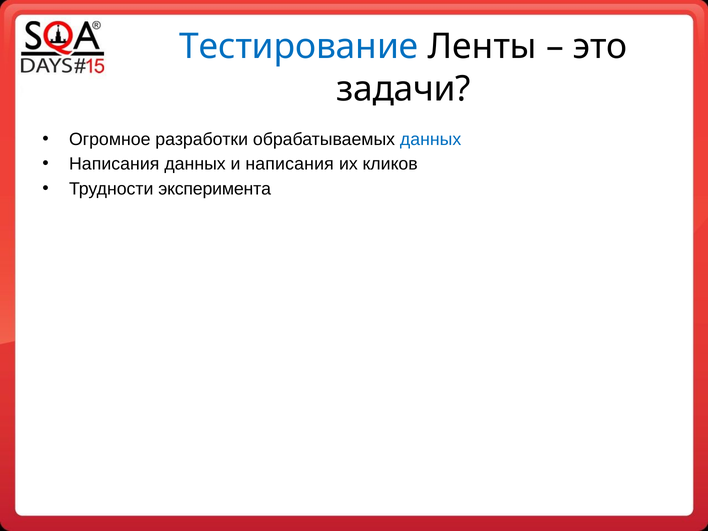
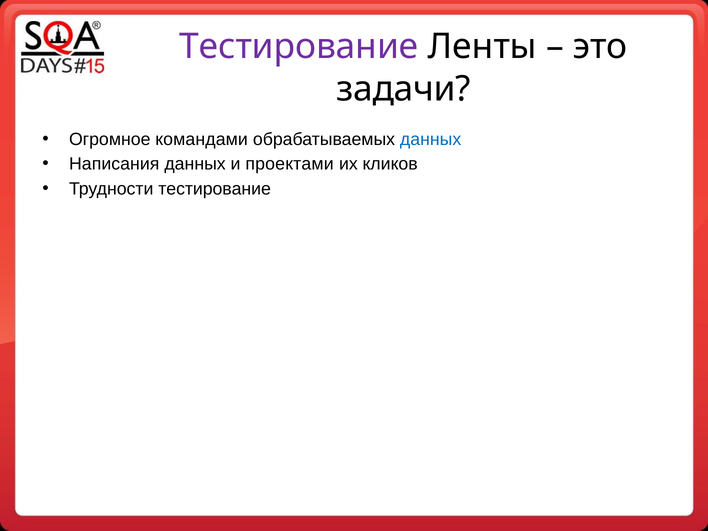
Тестирование at (299, 47) colour: blue -> purple
разработки: разработки -> командами
и написания: написания -> проектами
Трудности эксперимента: эксперимента -> тестирование
